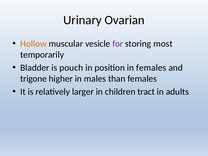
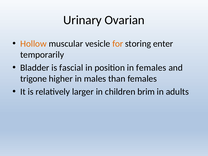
for colour: purple -> orange
most: most -> enter
pouch: pouch -> fascial
tract: tract -> brim
